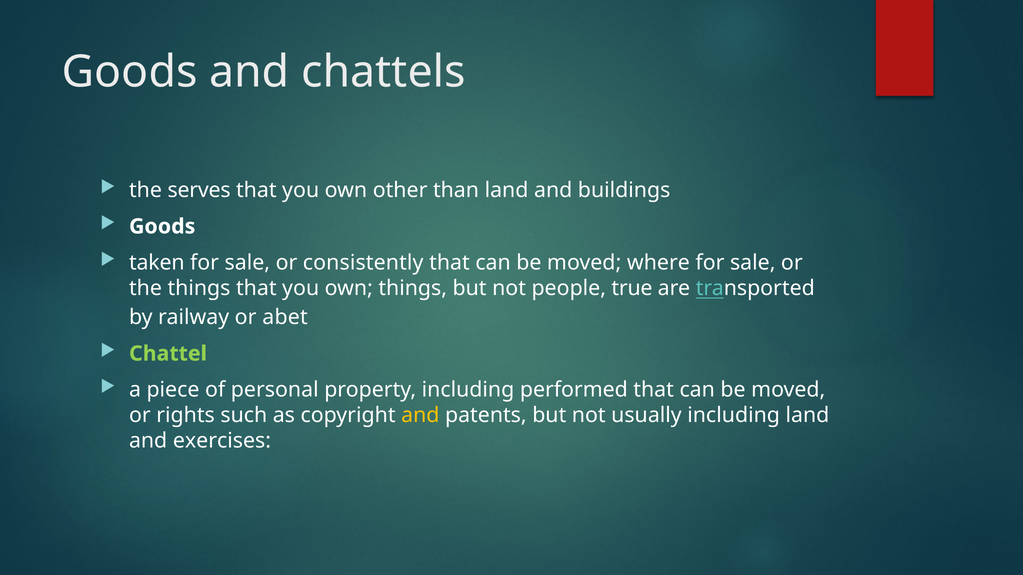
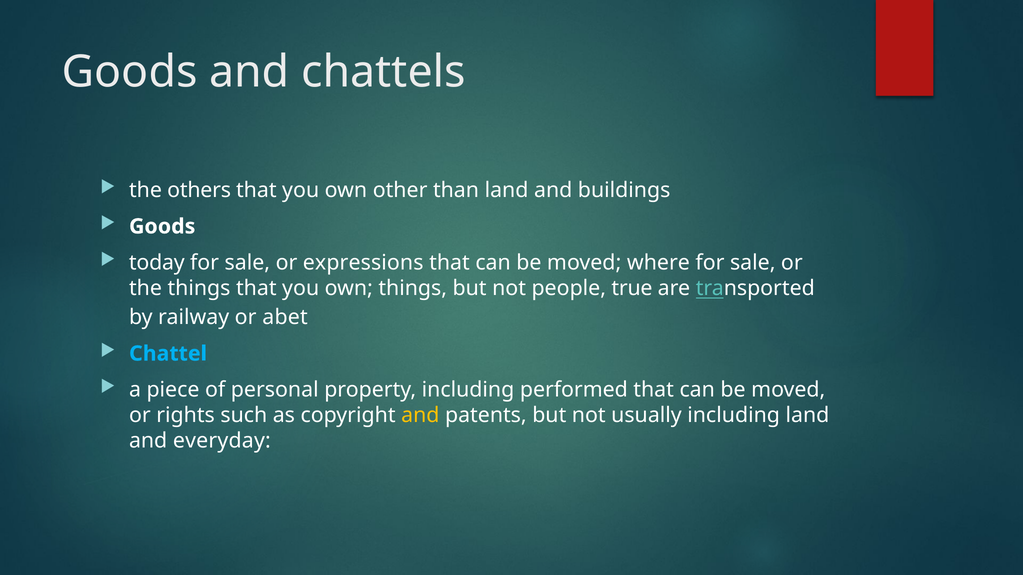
serves: serves -> others
taken: taken -> today
consistently: consistently -> expressions
Chattel colour: light green -> light blue
exercises: exercises -> everyday
